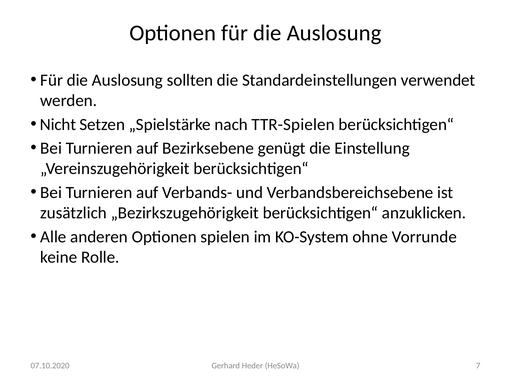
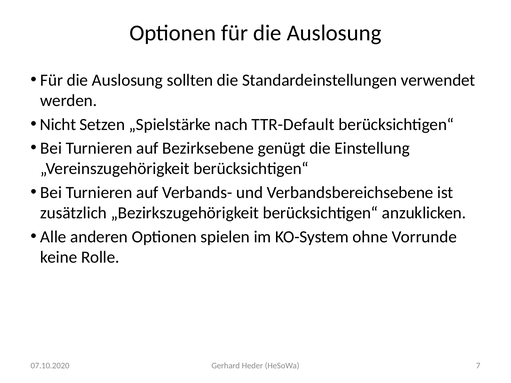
TTR-Spielen: TTR-Spielen -> TTR-Default
